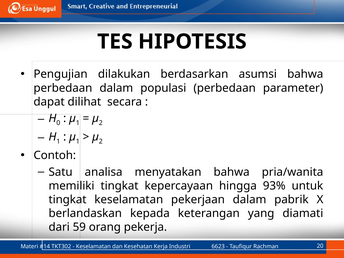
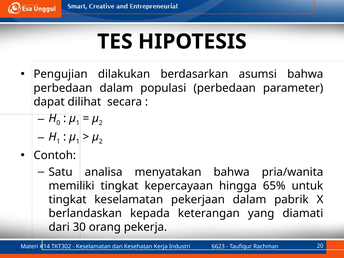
93%: 93% -> 65%
59: 59 -> 30
